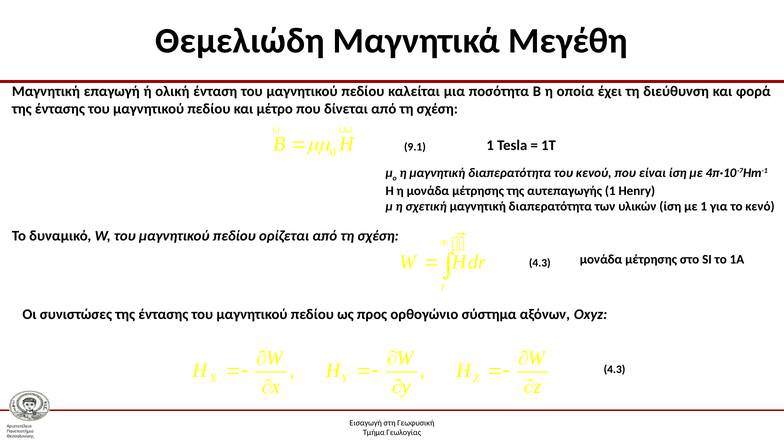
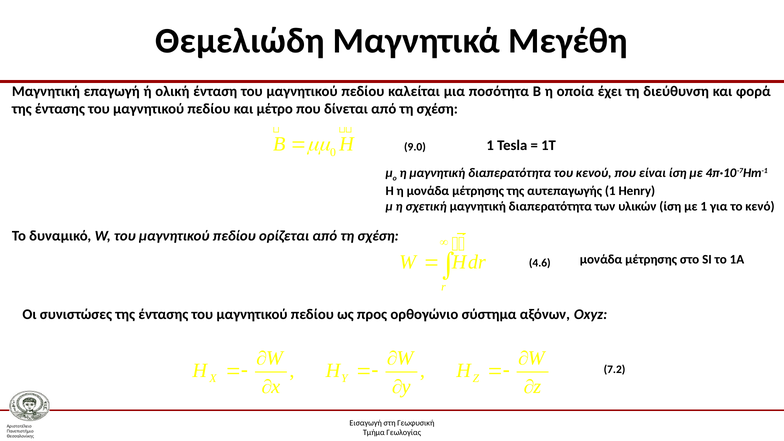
9.1: 9.1 -> 9.0
4.3 at (540, 263): 4.3 -> 4.6
4.3 at (615, 370): 4.3 -> 7.2
